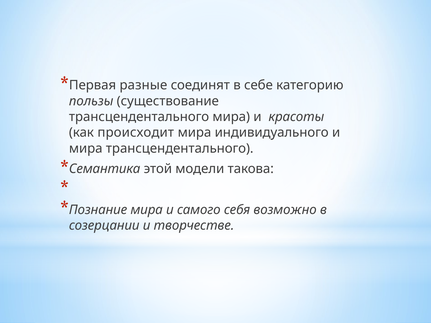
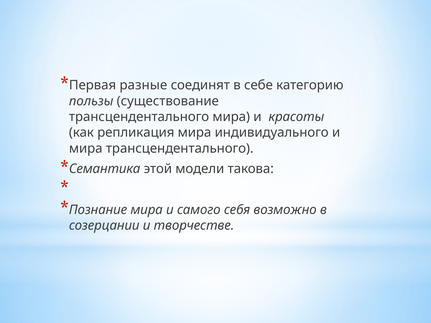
происходит: происходит -> репликация
